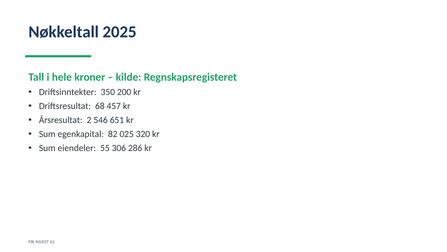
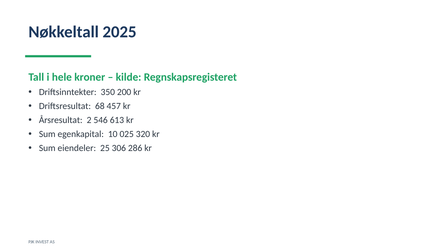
651: 651 -> 613
82: 82 -> 10
55: 55 -> 25
